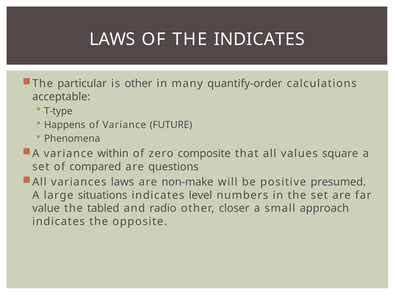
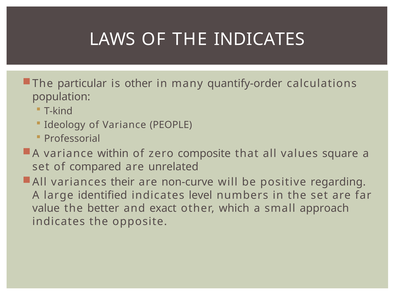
acceptable: acceptable -> population
T-type: T-type -> T-kind
Happens: Happens -> Ideology
FUTURE: FUTURE -> PEOPLE
Phenomena: Phenomena -> Professorial
questions: questions -> unrelated
variances laws: laws -> their
non-make: non-make -> non-curve
presumed: presumed -> regarding
situations: situations -> identified
tabled: tabled -> better
radio: radio -> exact
closer: closer -> which
